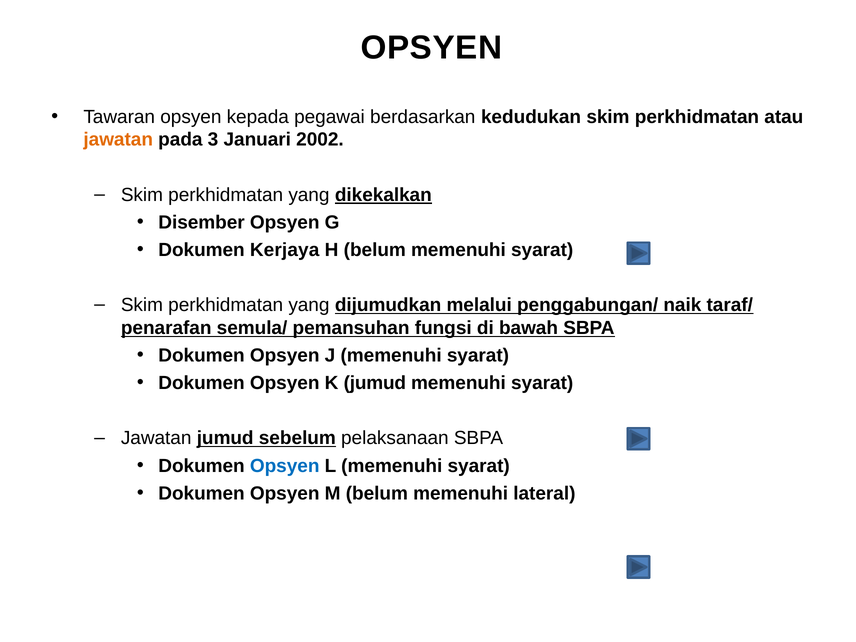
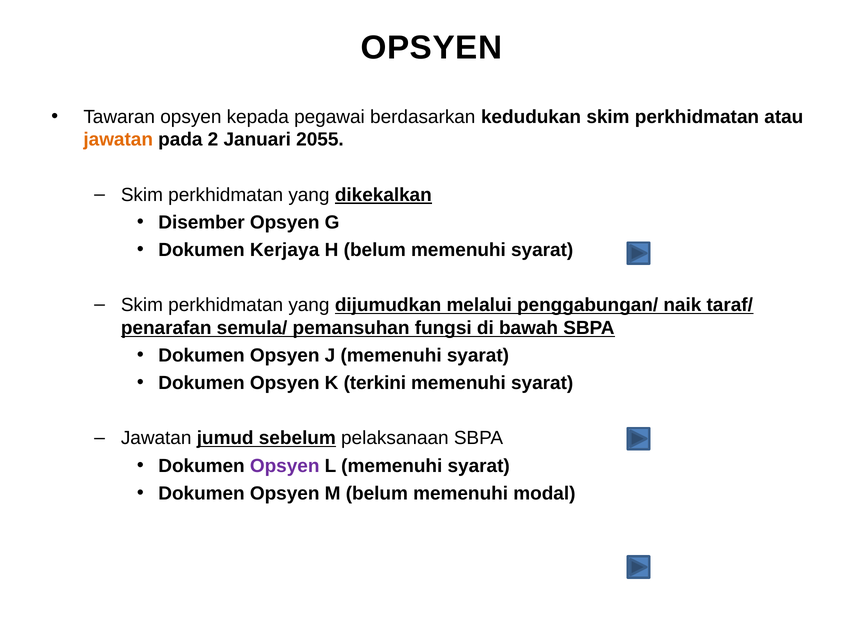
3: 3 -> 2
2002: 2002 -> 2055
K jumud: jumud -> terkini
Opsyen at (285, 466) colour: blue -> purple
lateral: lateral -> modal
